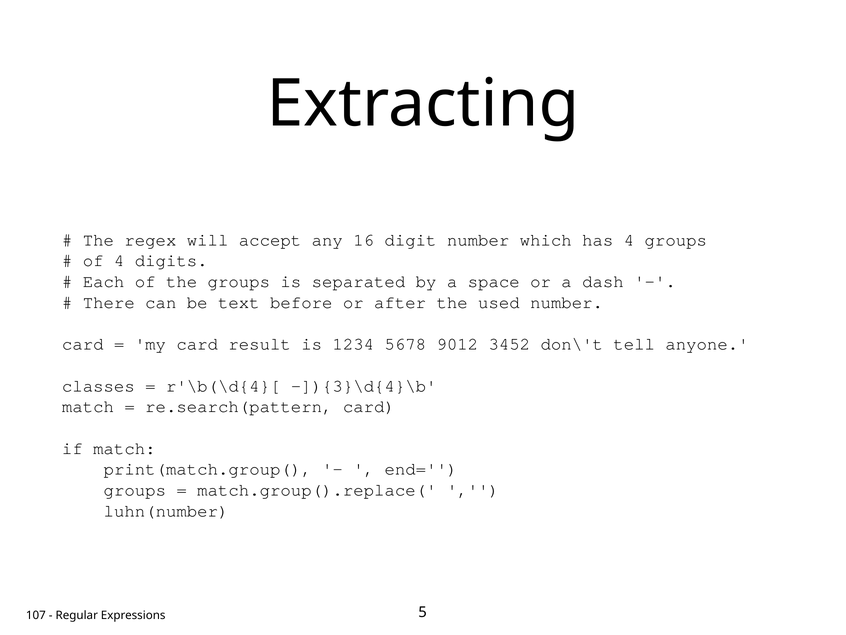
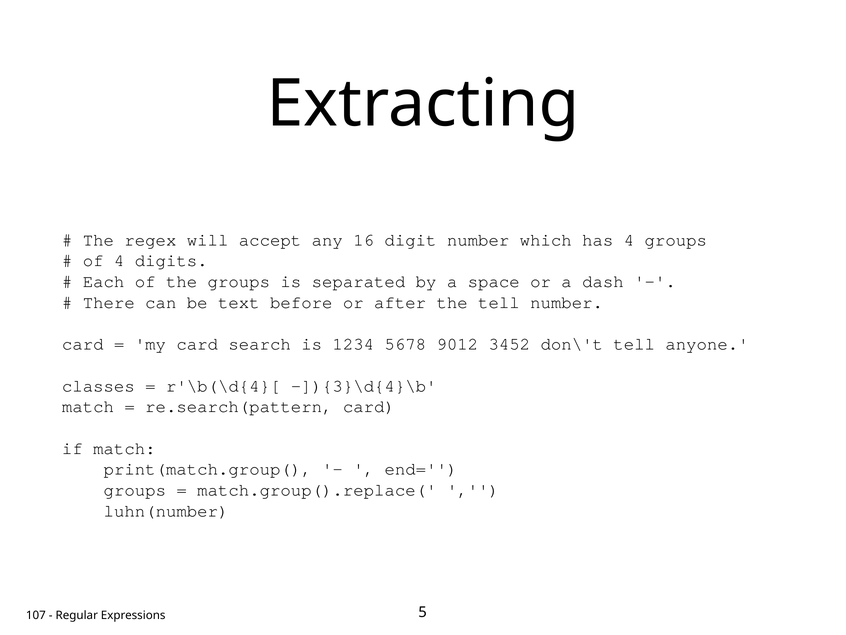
the used: used -> tell
result: result -> search
